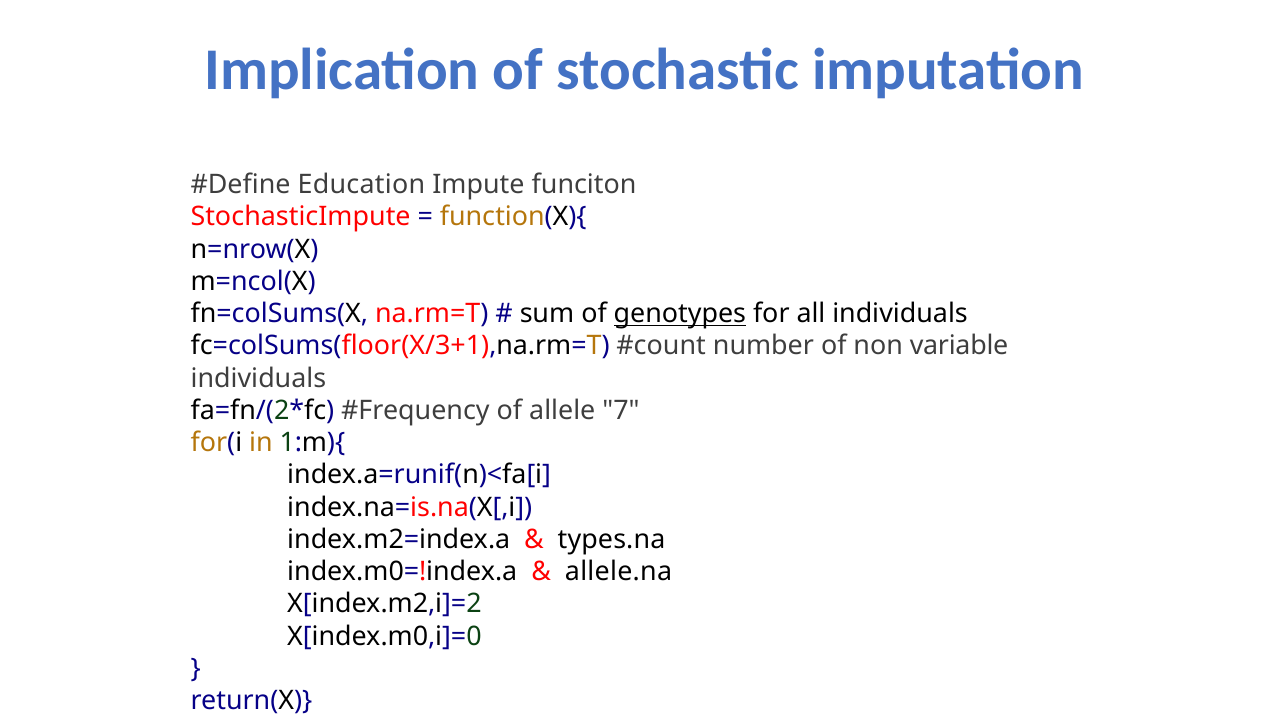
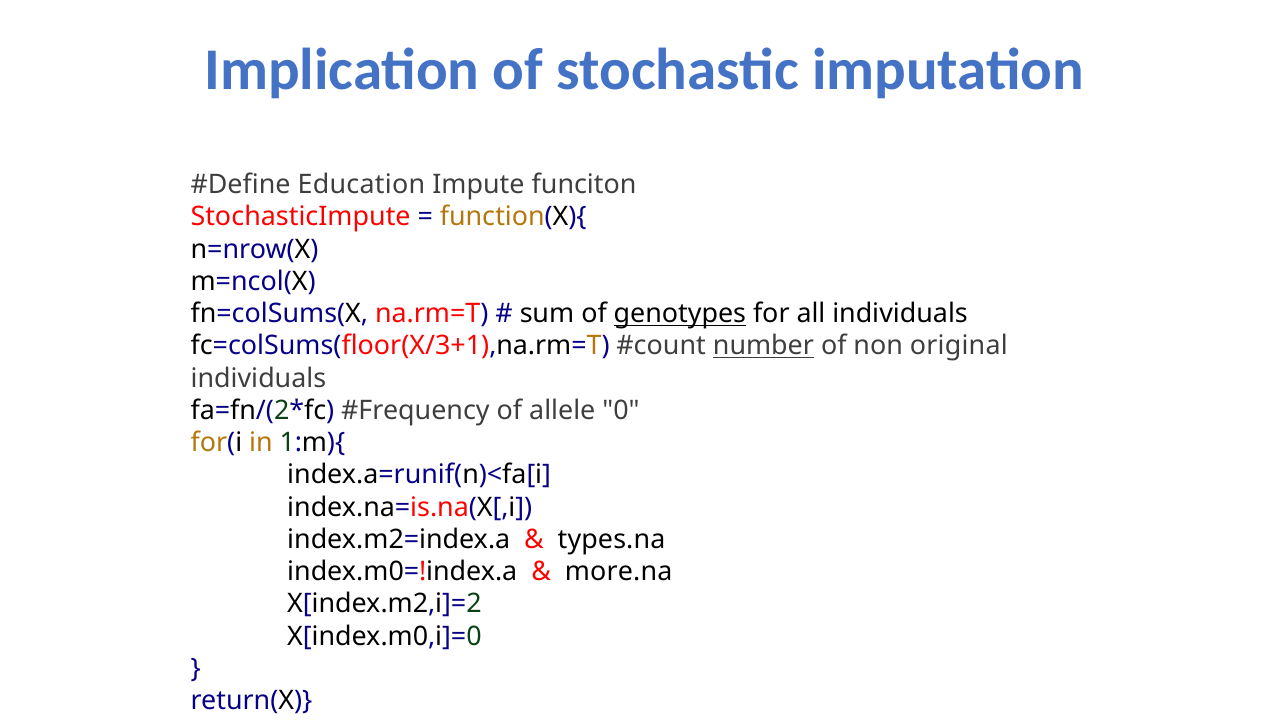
number underline: none -> present
variable: variable -> original
7: 7 -> 0
allele.na: allele.na -> more.na
